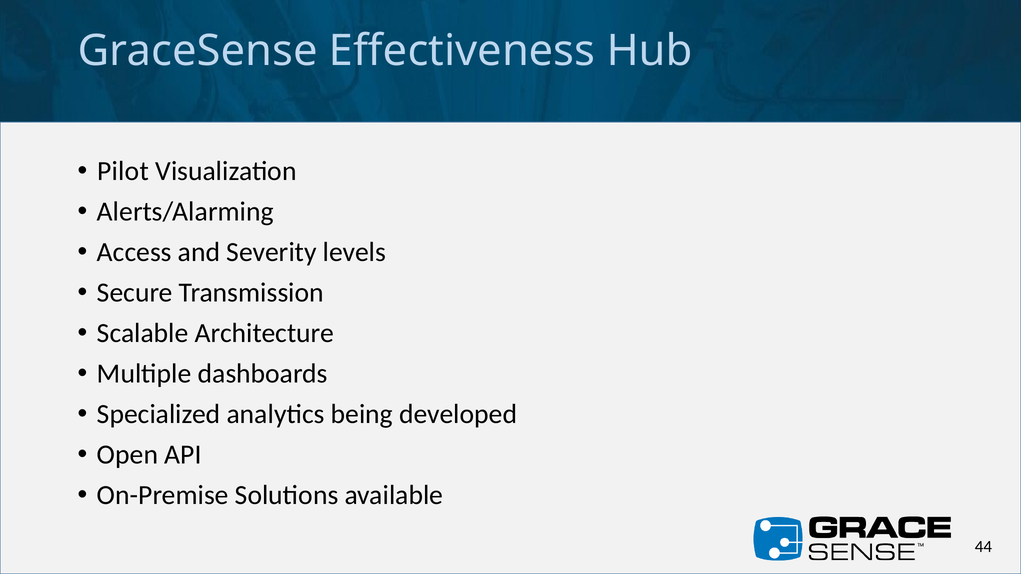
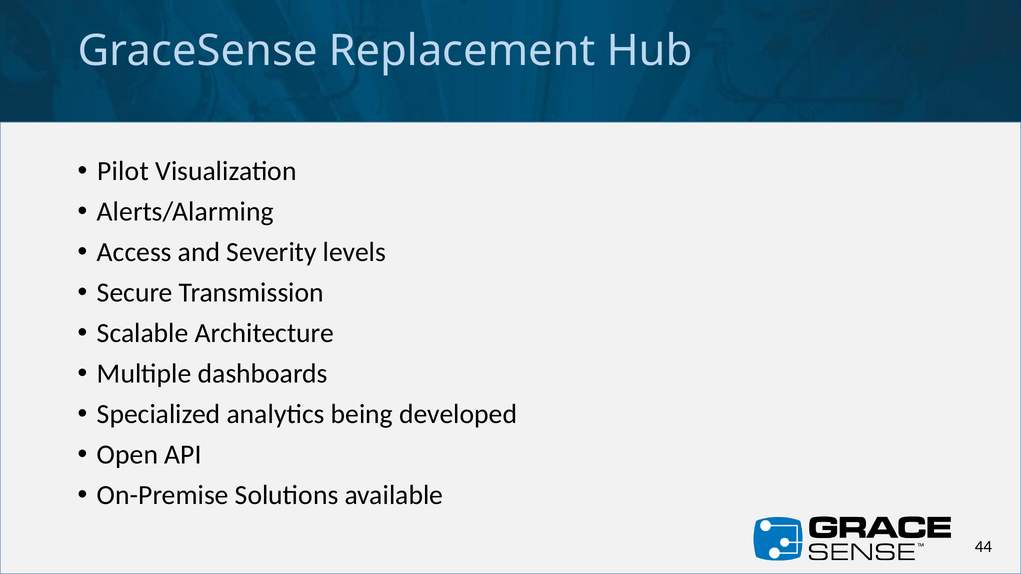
Effectiveness: Effectiveness -> Replacement
